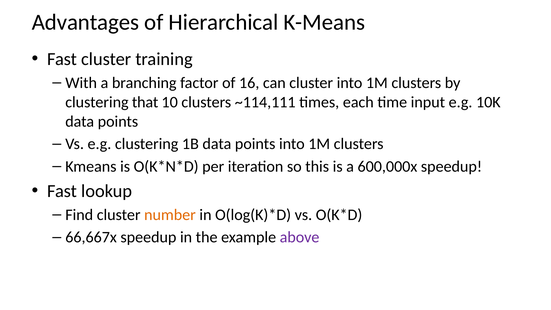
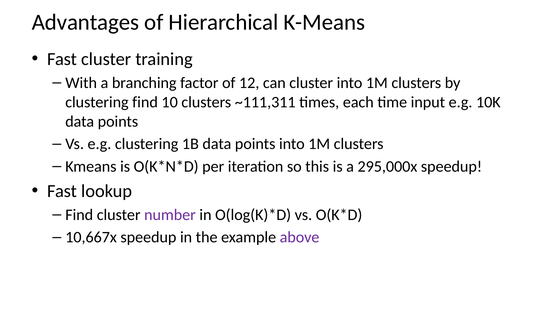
16: 16 -> 12
clustering that: that -> find
~114,111: ~114,111 -> ~111,311
600,000x: 600,000x -> 295,000x
number colour: orange -> purple
66,667x: 66,667x -> 10,667x
